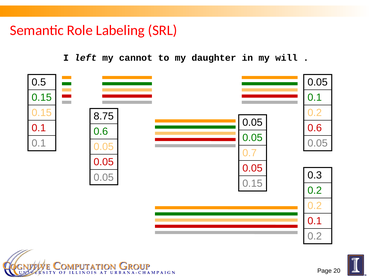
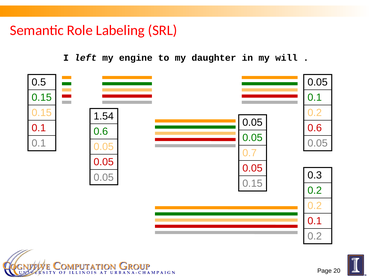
cannot: cannot -> engine
8.75: 8.75 -> 1.54
